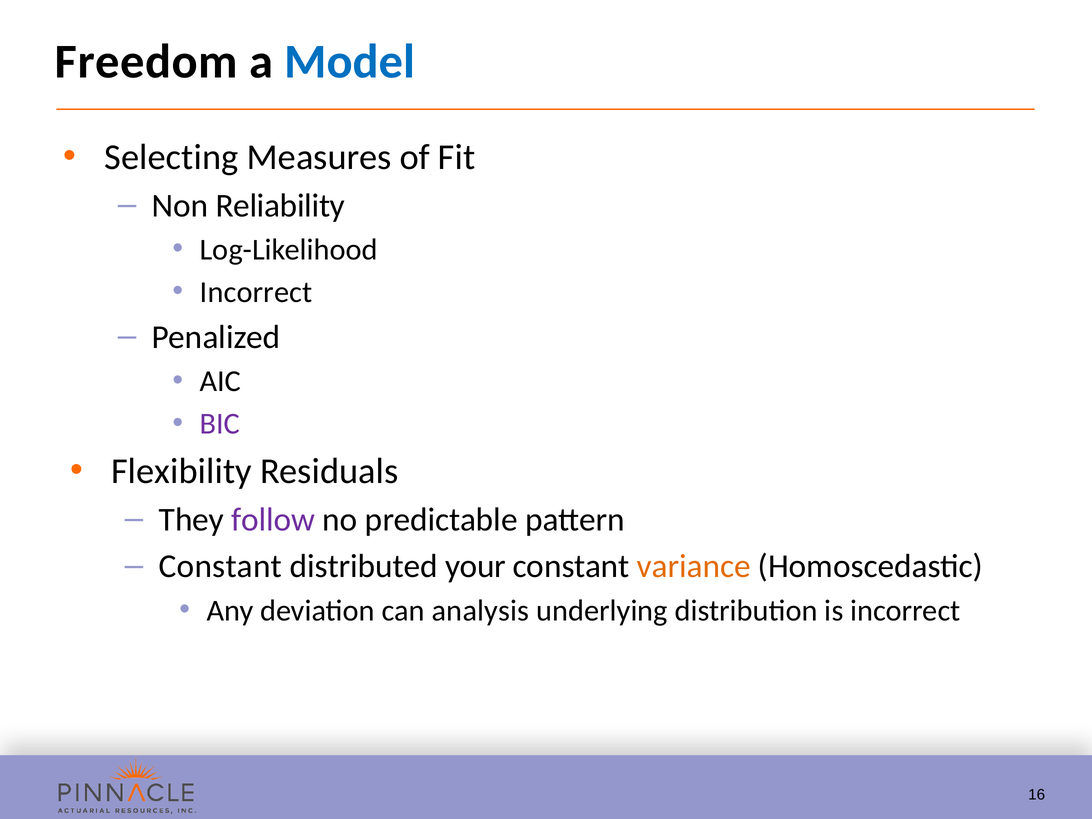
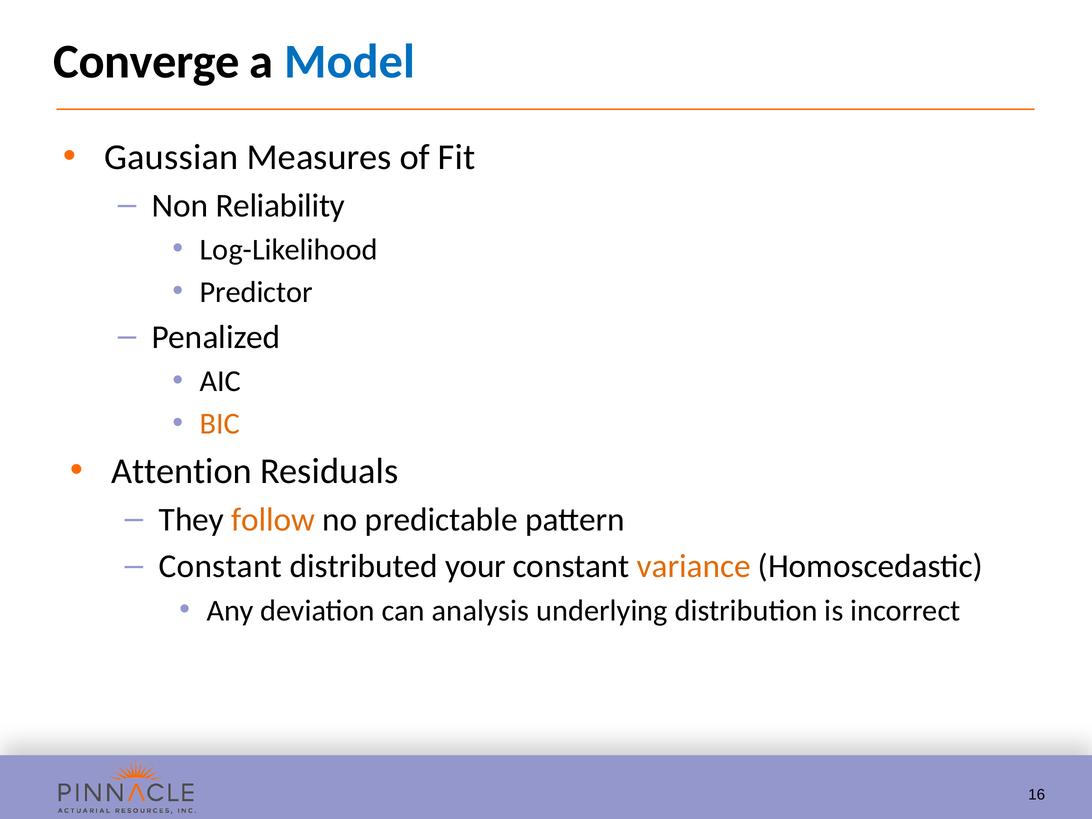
Freedom: Freedom -> Converge
Selecting: Selecting -> Gaussian
Incorrect at (256, 292): Incorrect -> Predictor
BIC colour: purple -> orange
Flexibility: Flexibility -> Attention
follow colour: purple -> orange
